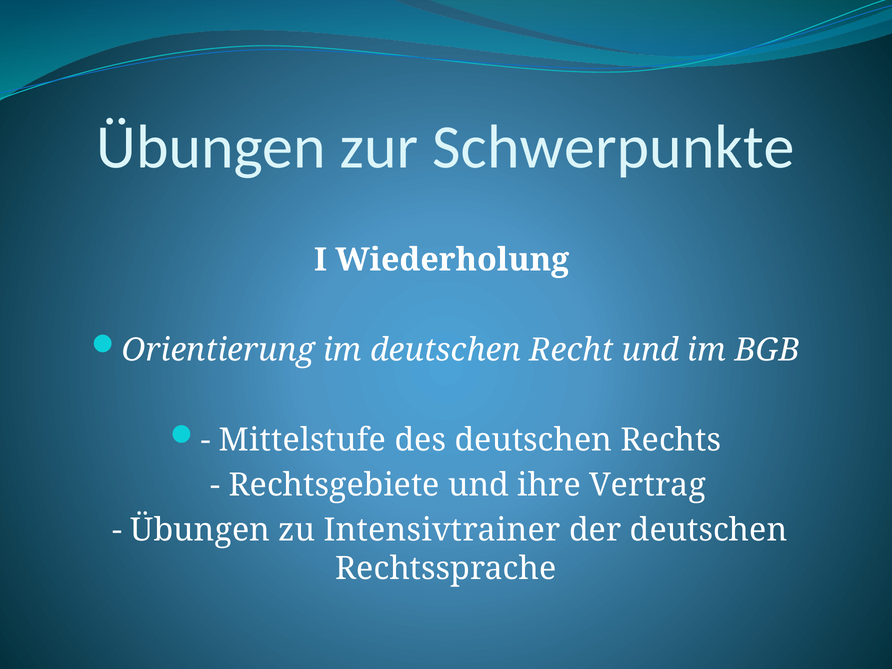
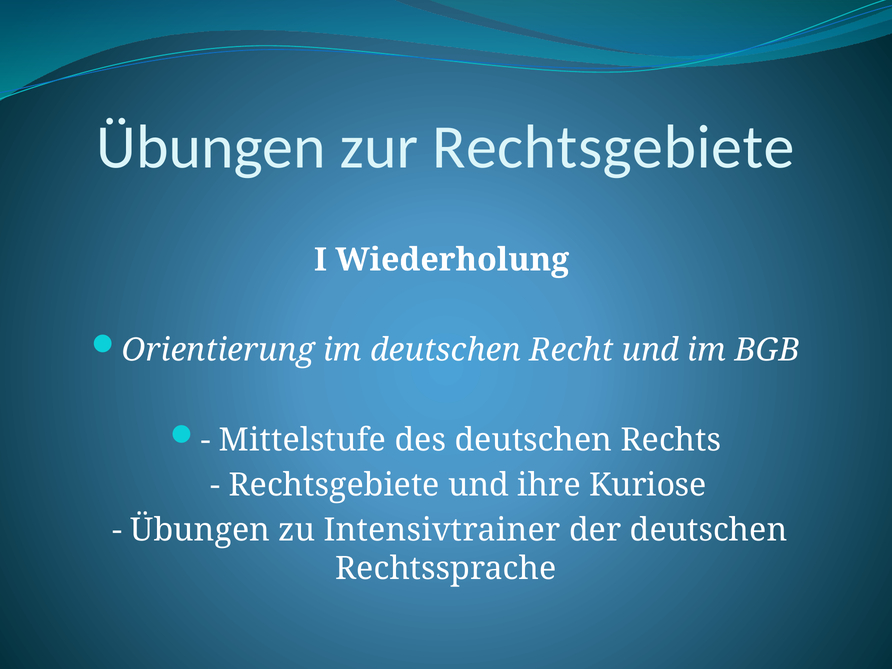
zur Schwerpunkte: Schwerpunkte -> Rechtsgebiete
Vertrag: Vertrag -> Kuriose
